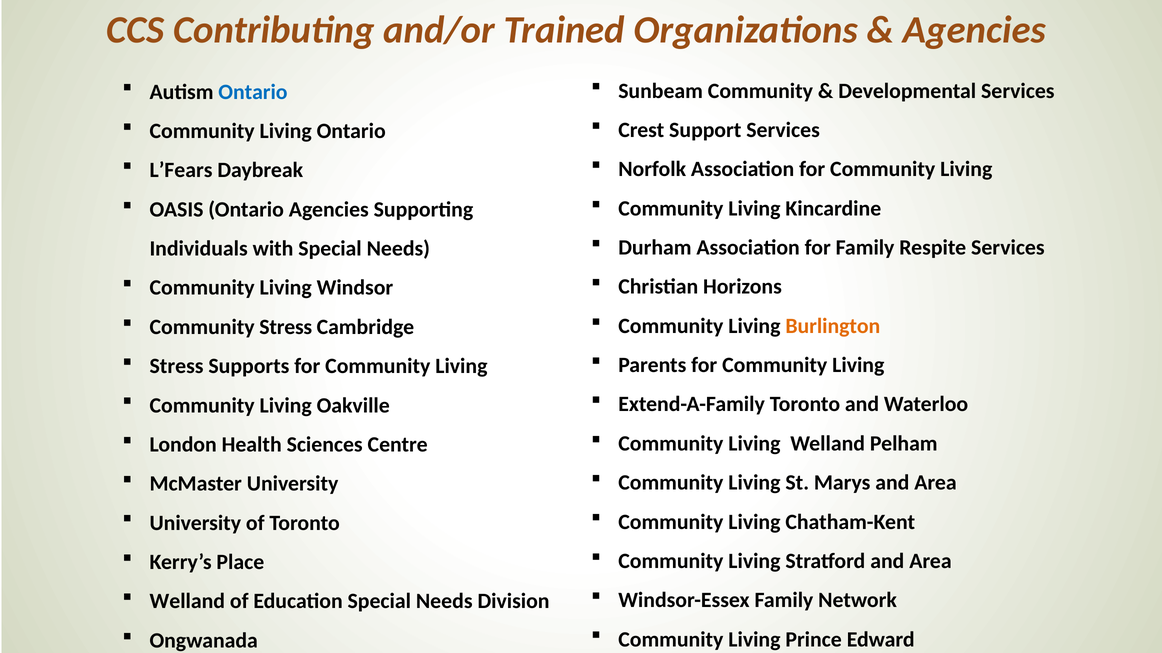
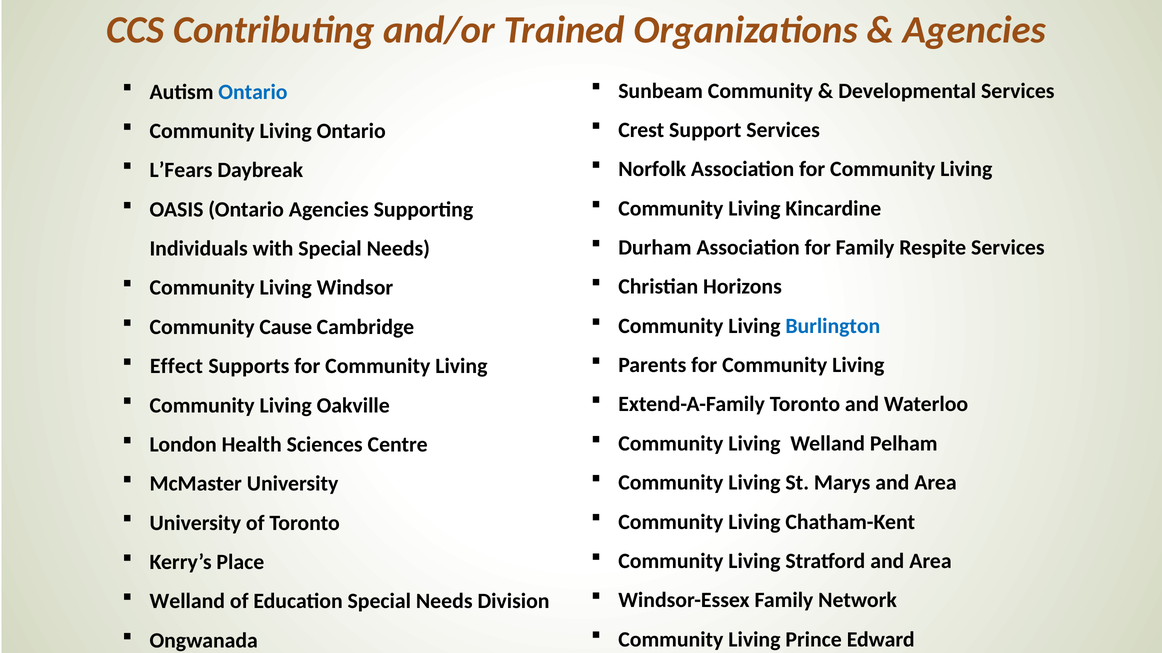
Burlington colour: orange -> blue
Community Stress: Stress -> Cause
Stress at (177, 366): Stress -> Effect
